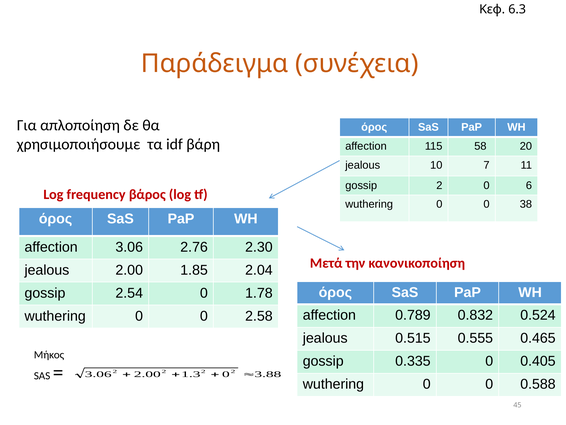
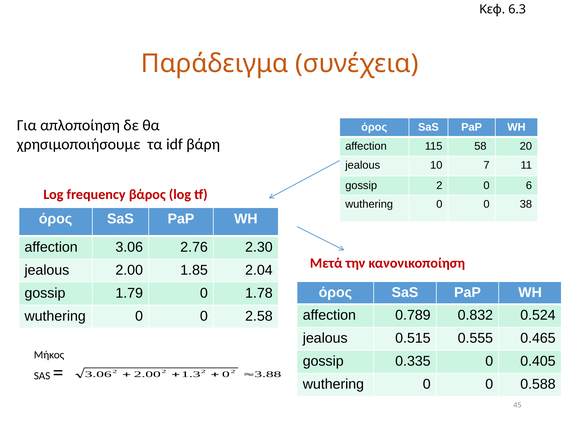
2.54: 2.54 -> 1.79
